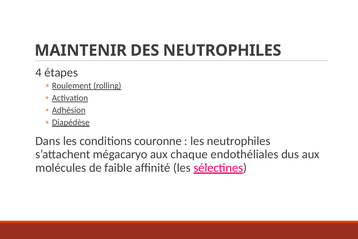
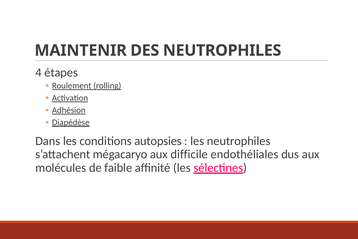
couronne: couronne -> autopsies
chaque: chaque -> difficile
